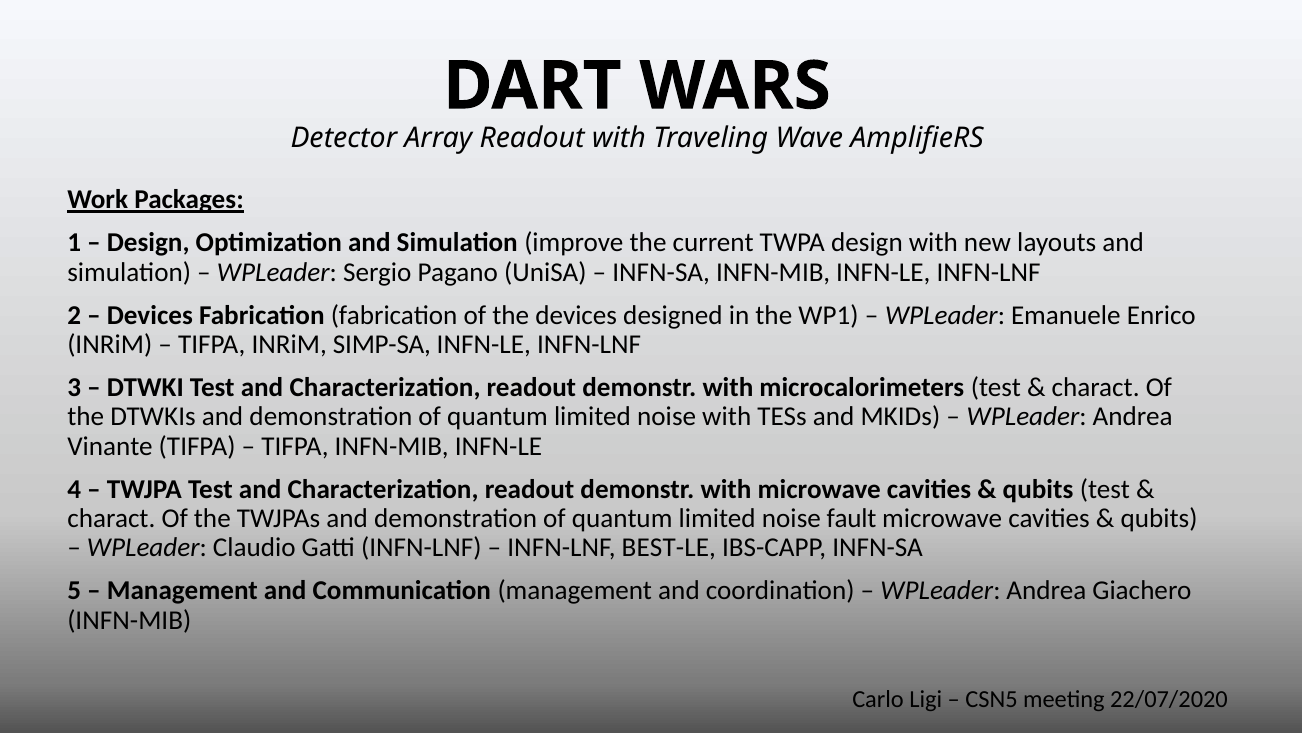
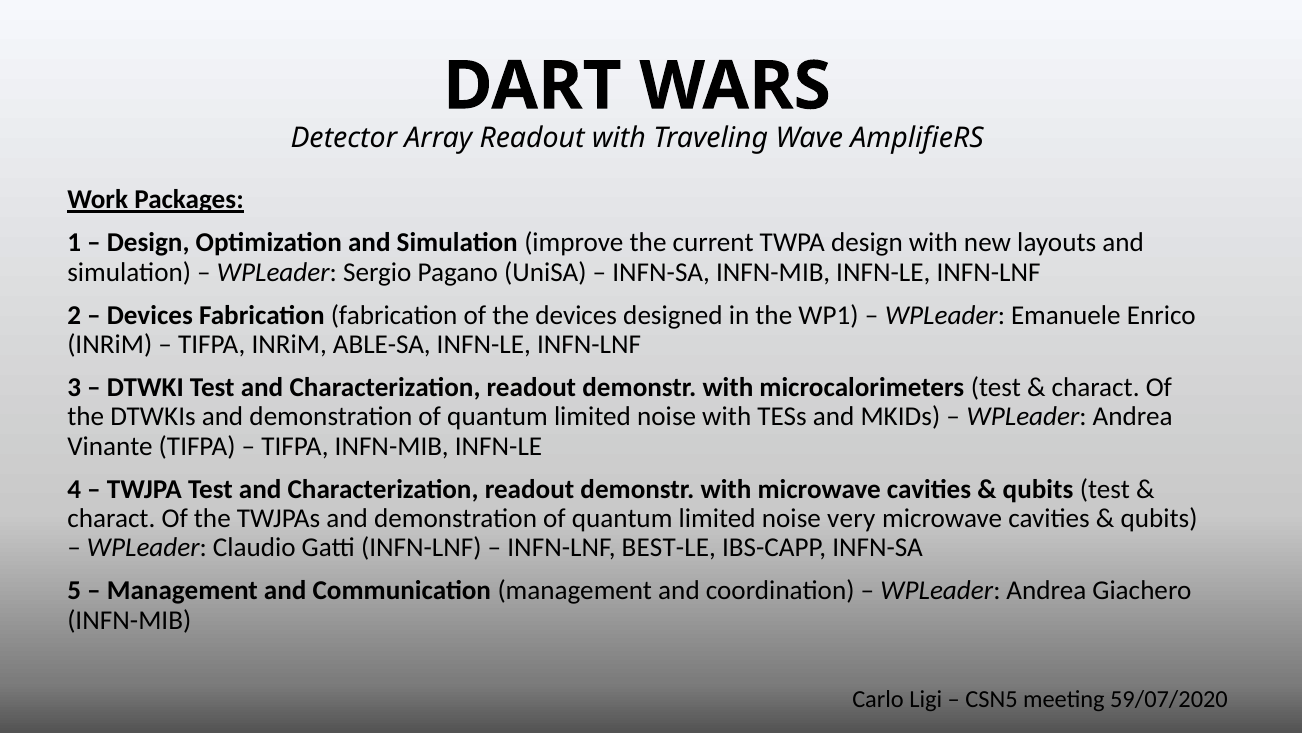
SIMP-SA: SIMP-SA -> ABLE-SA
fault: fault -> very
22/07/2020: 22/07/2020 -> 59/07/2020
